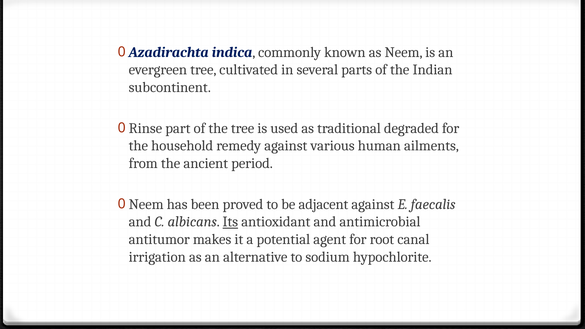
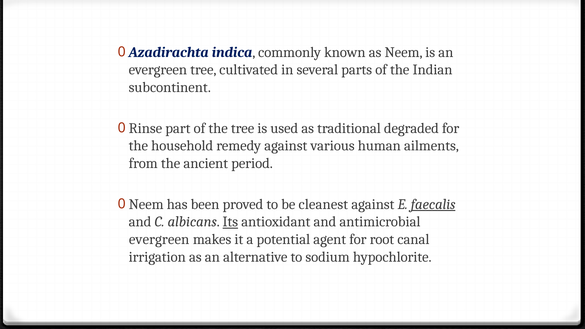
adjacent: adjacent -> cleanest
faecalis underline: none -> present
antitumor at (159, 239): antitumor -> evergreen
